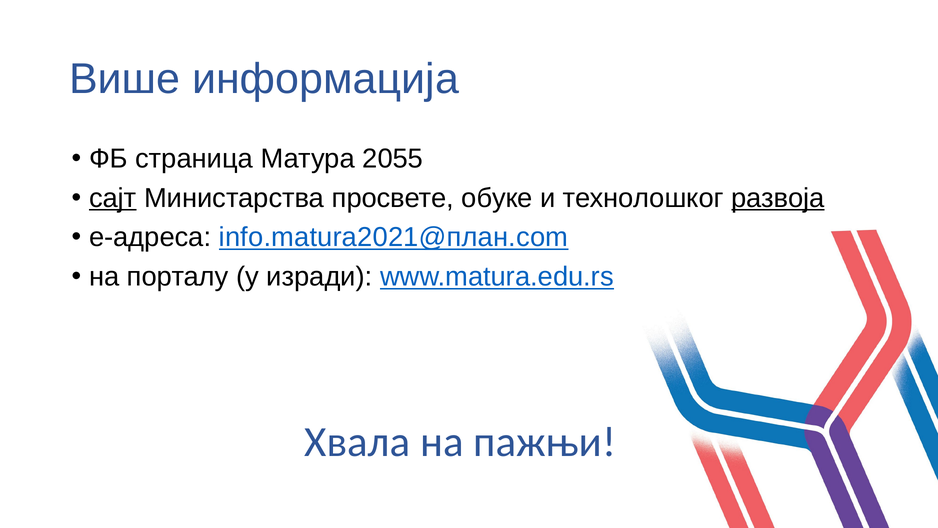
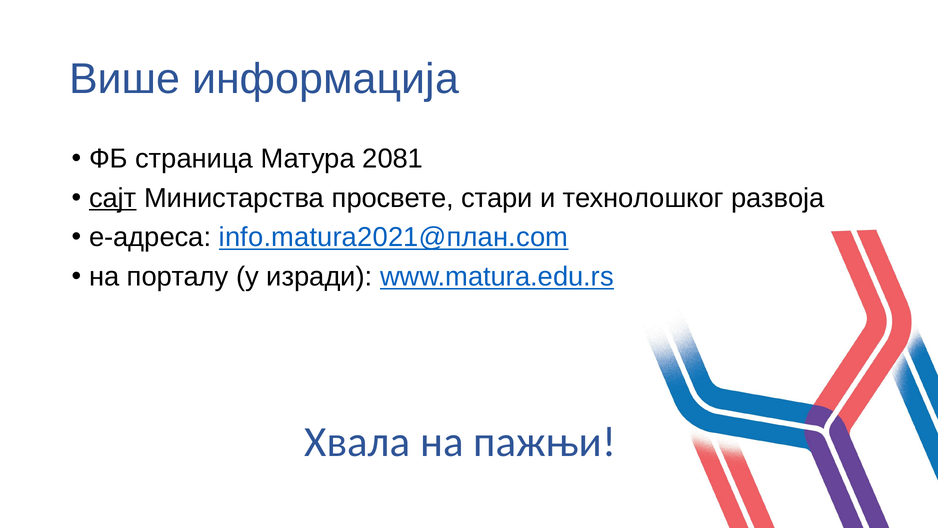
2055: 2055 -> 2081
обуке: обуке -> стари
развоја underline: present -> none
